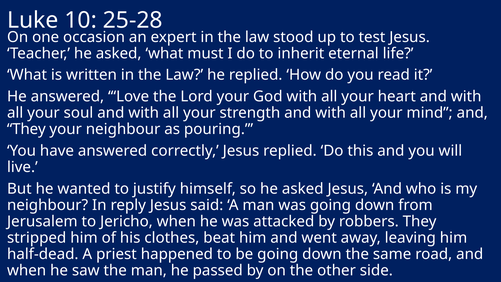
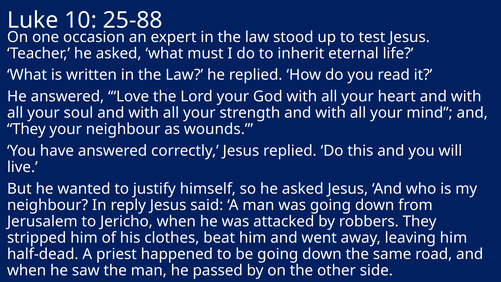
25-28: 25-28 -> 25-88
pouring: pouring -> wounds
